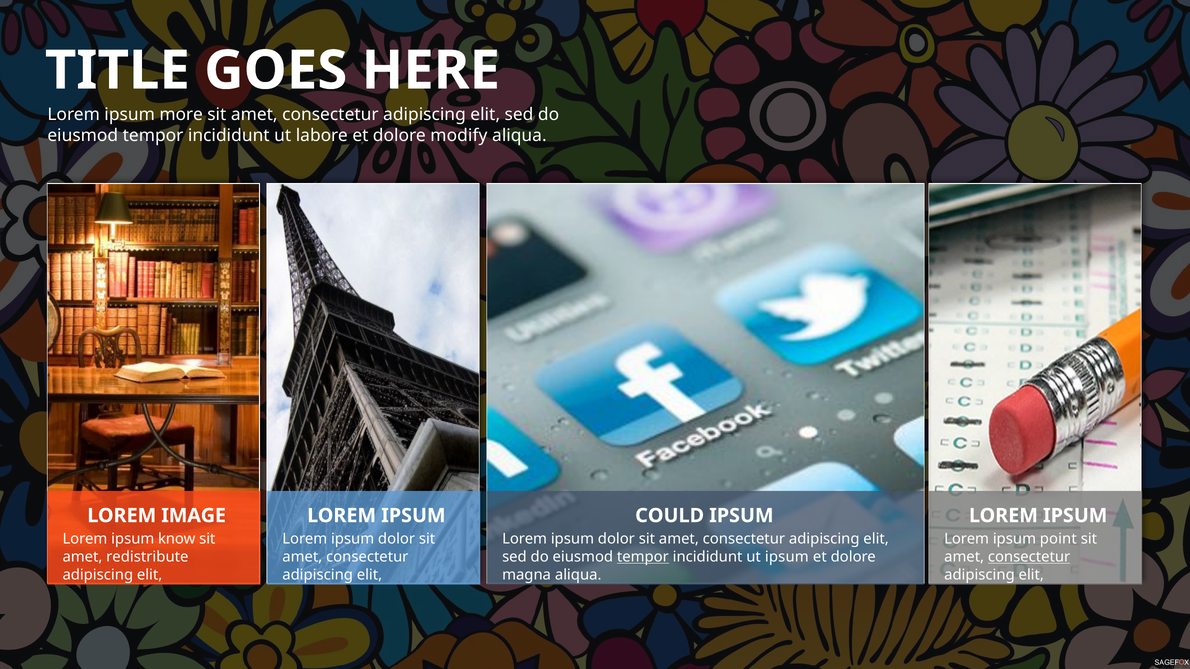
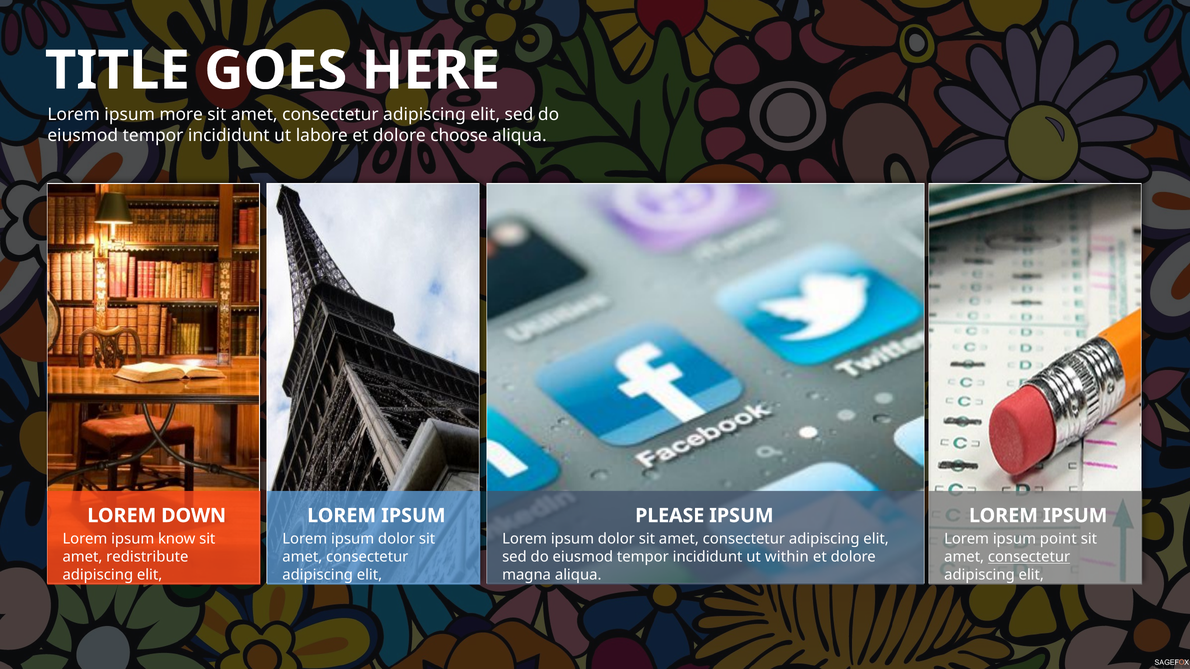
modify: modify -> choose
IMAGE: IMAGE -> DOWN
COULD: COULD -> PLEASE
tempor at (643, 557) underline: present -> none
ut ipsum: ipsum -> within
